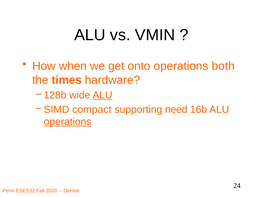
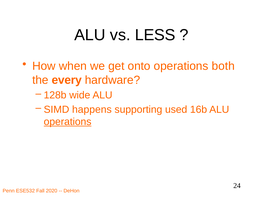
VMIN: VMIN -> LESS
times: times -> every
ALU at (102, 95) underline: present -> none
compact: compact -> happens
need: need -> used
